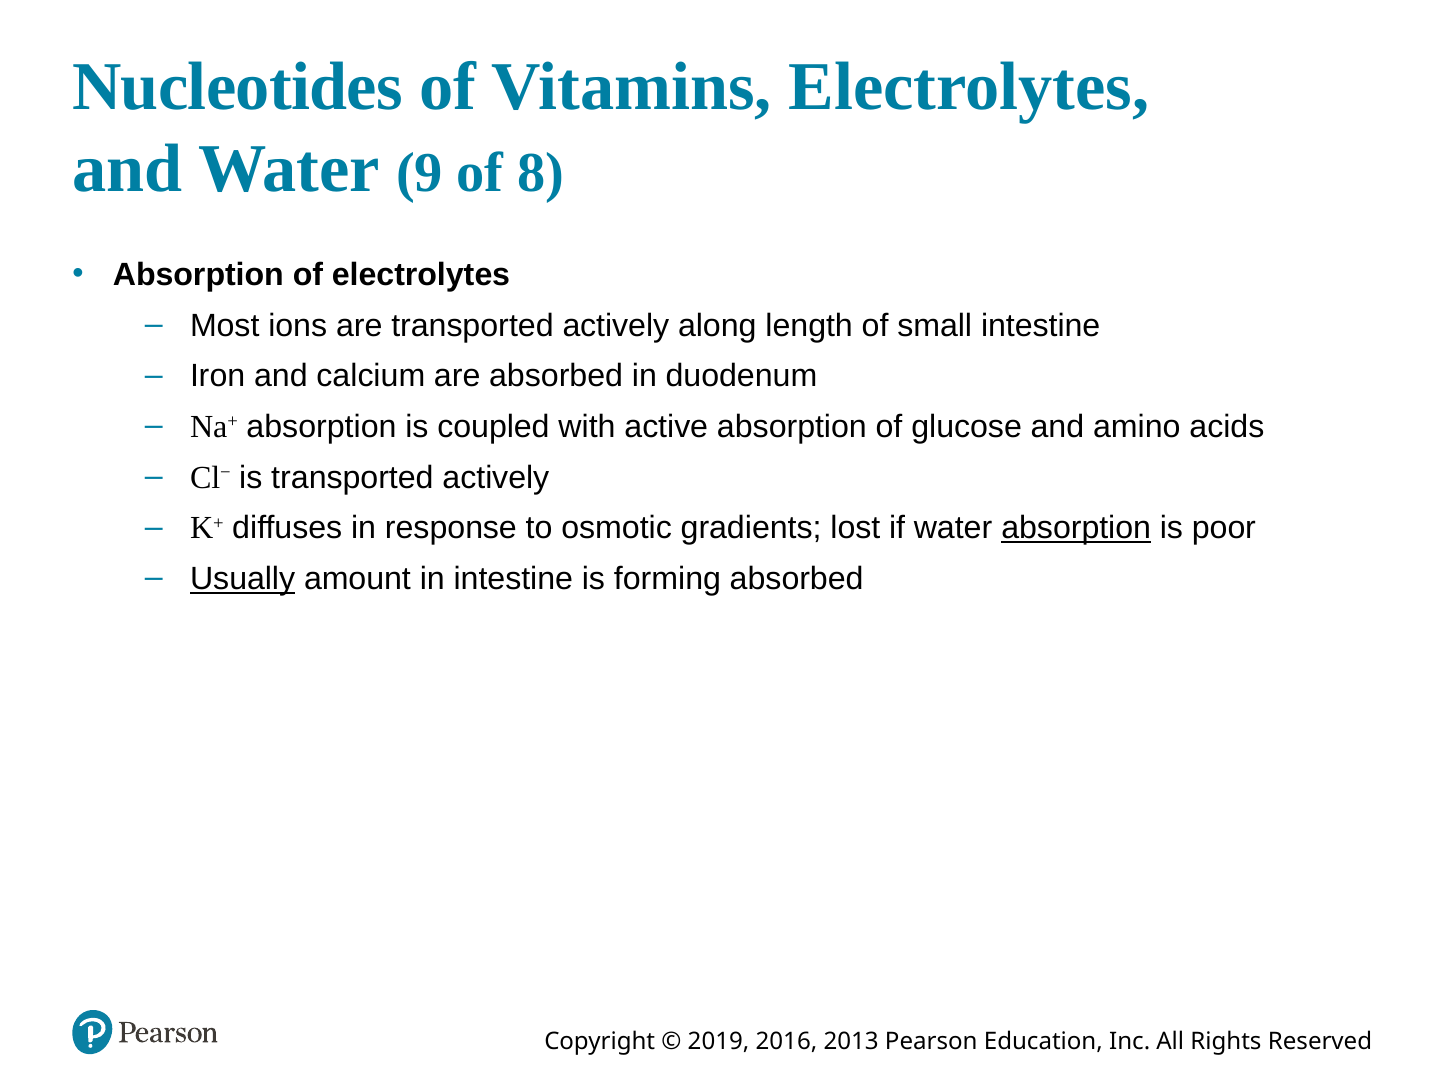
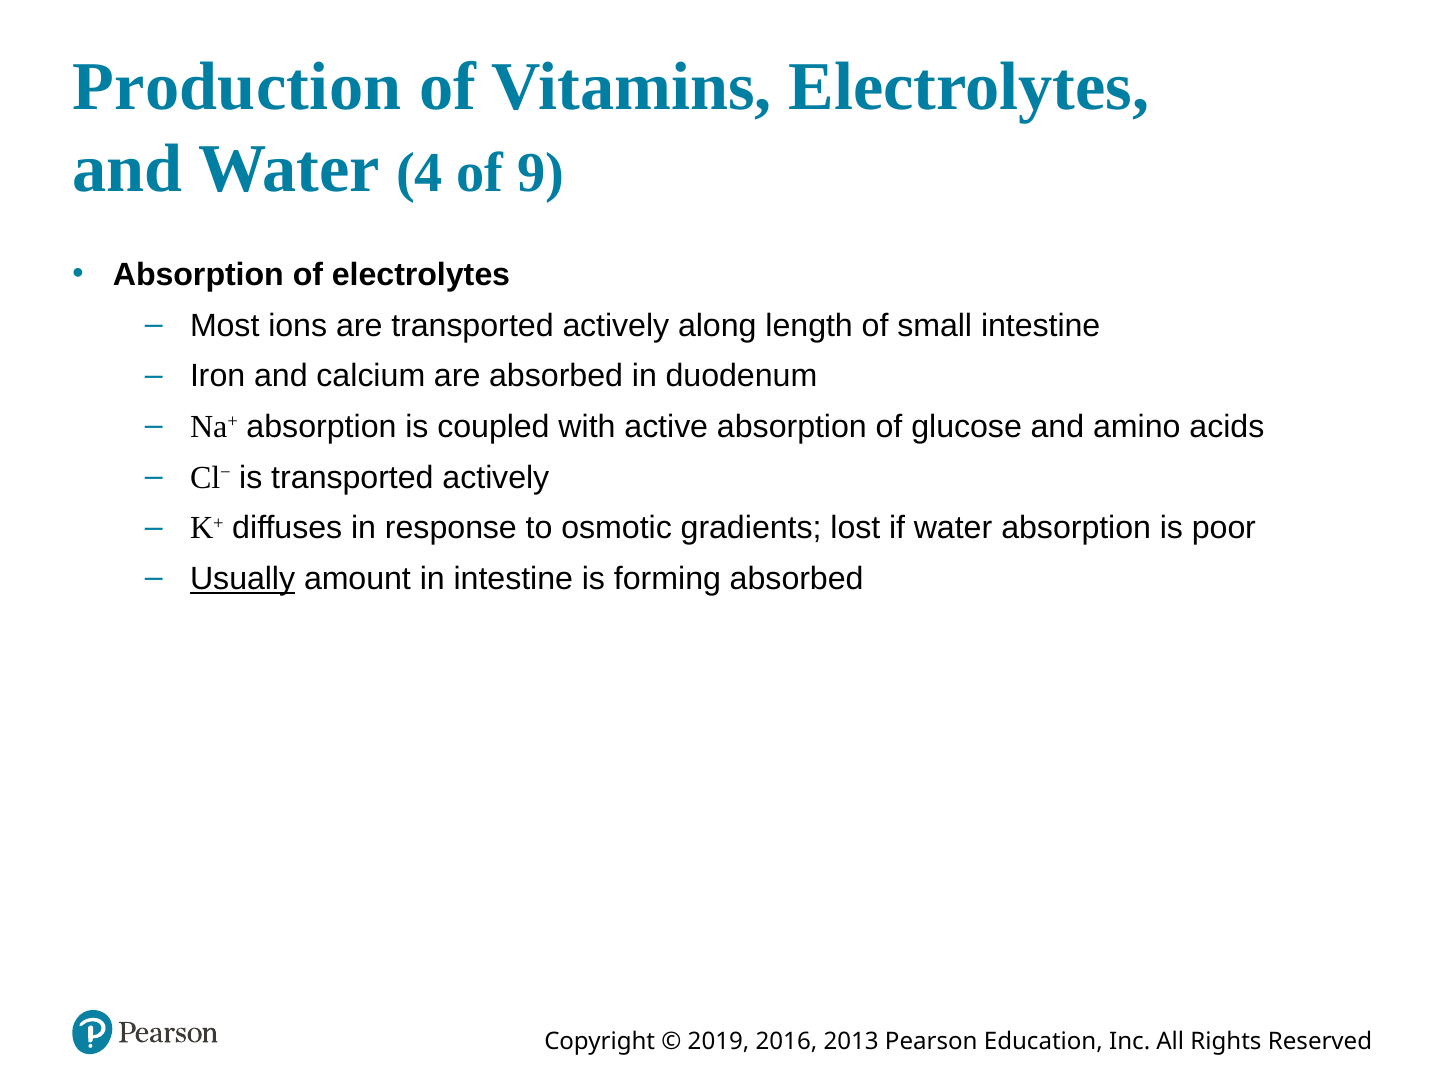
Nucleotides: Nucleotides -> Production
9: 9 -> 4
8: 8 -> 9
absorption at (1076, 528) underline: present -> none
